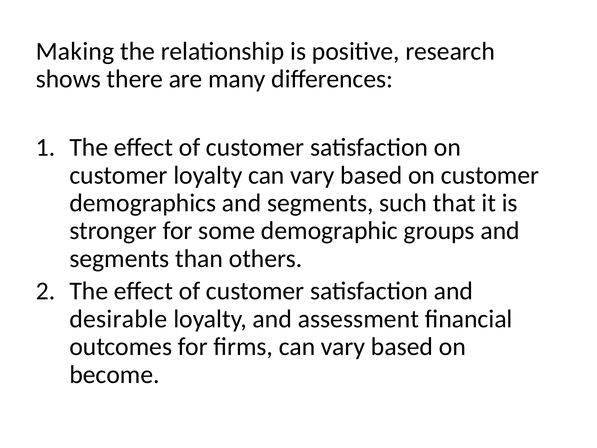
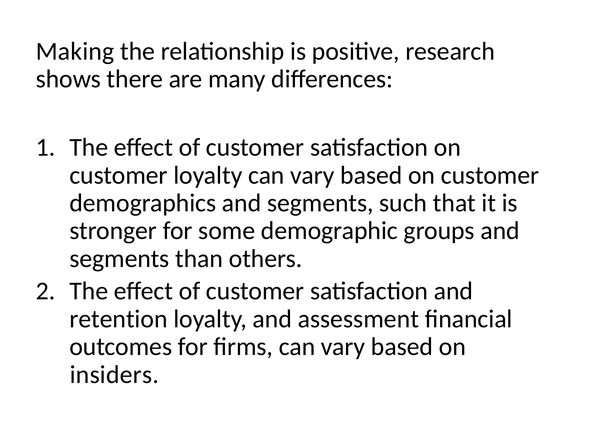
desirable: desirable -> retention
become: become -> insiders
